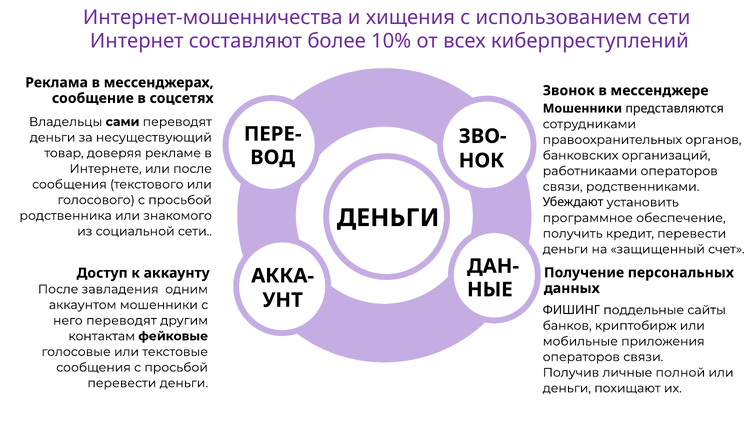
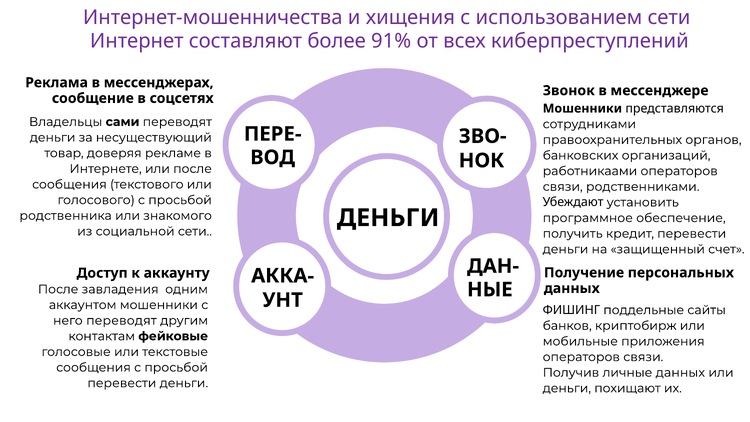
10%: 10% -> 91%
личные полной: полной -> данных
